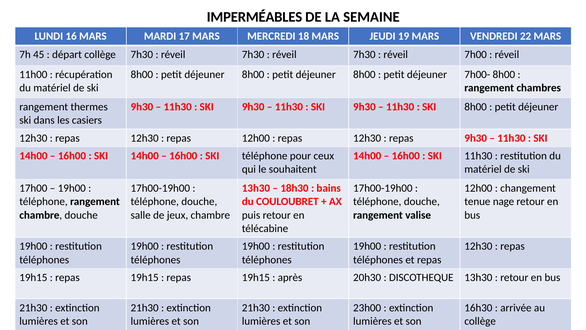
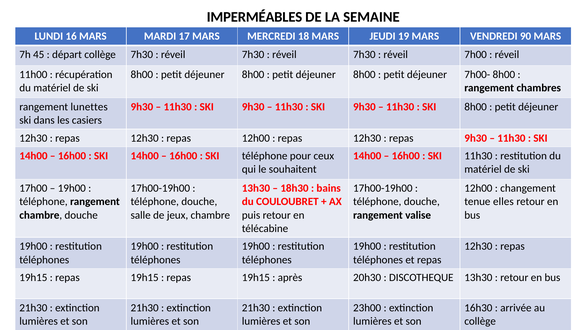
22: 22 -> 90
thermes: thermes -> lunettes
nage: nage -> elles
